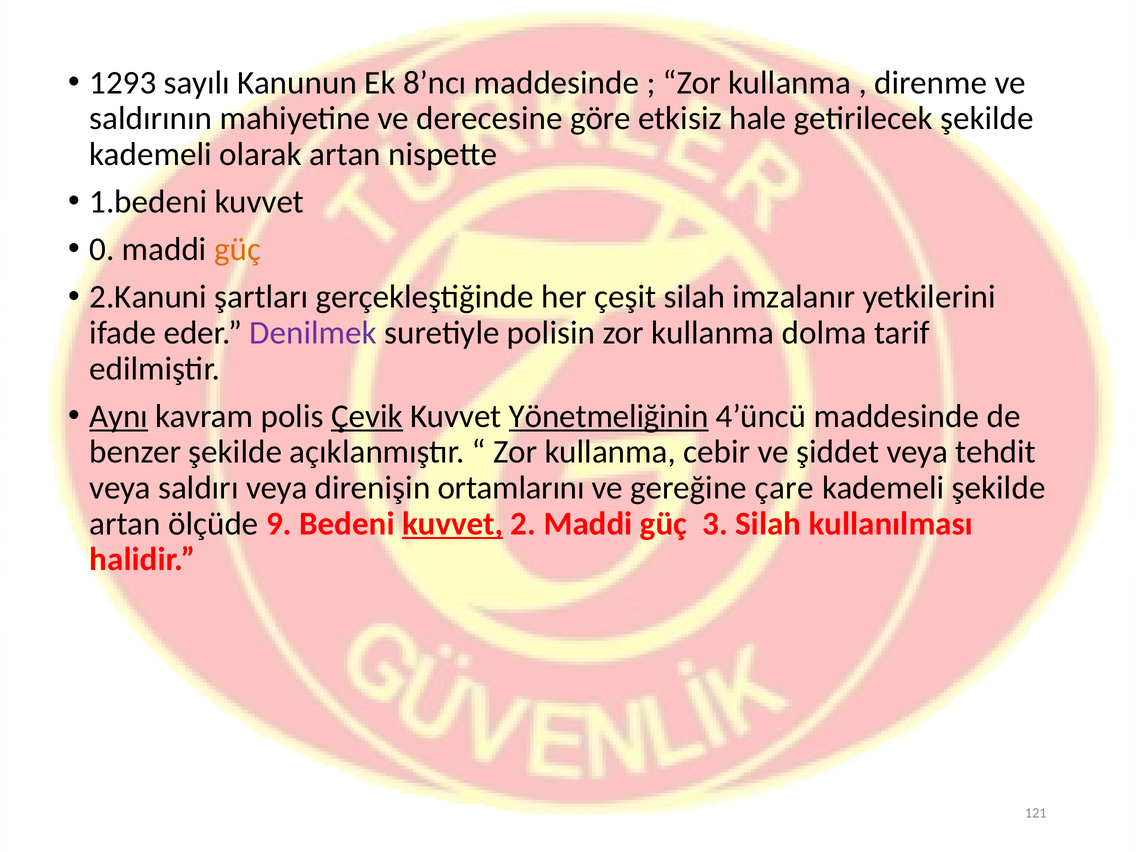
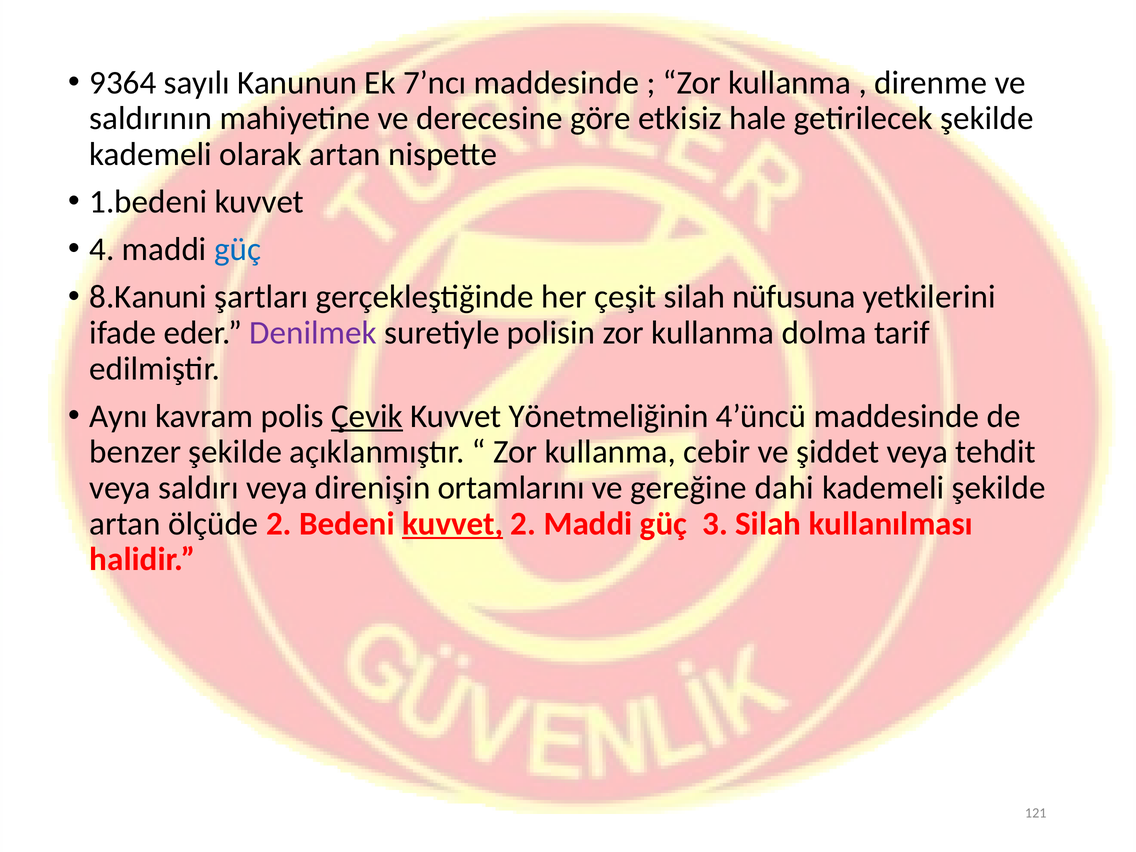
1293: 1293 -> 9364
8’ncı: 8’ncı -> 7’ncı
0: 0 -> 4
güç at (238, 249) colour: orange -> blue
2.Kanuni: 2.Kanuni -> 8.Kanuni
imzalanır: imzalanır -> nüfusuna
Aynı underline: present -> none
Yönetmeliğinin underline: present -> none
çare: çare -> dahi
ölçüde 9: 9 -> 2
